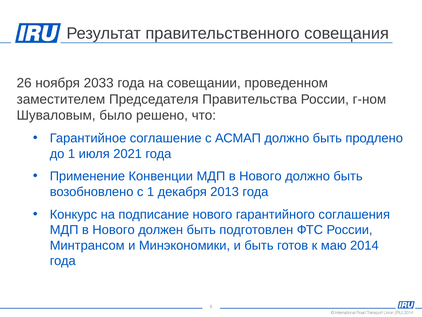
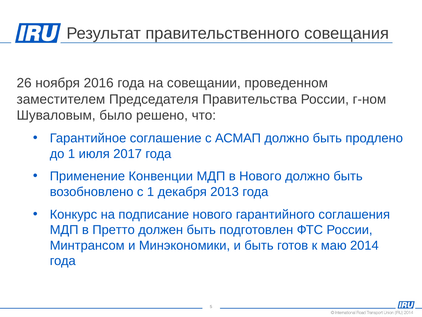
2033: 2033 -> 2016
2021: 2021 -> 2017
Нового at (114, 230): Нового -> Претто
